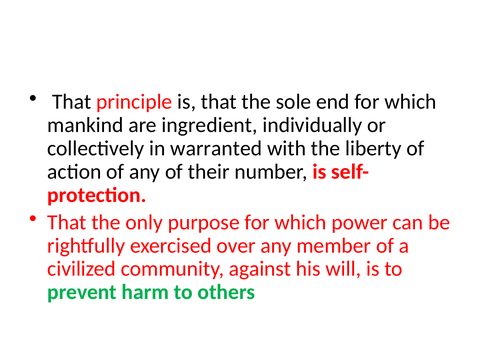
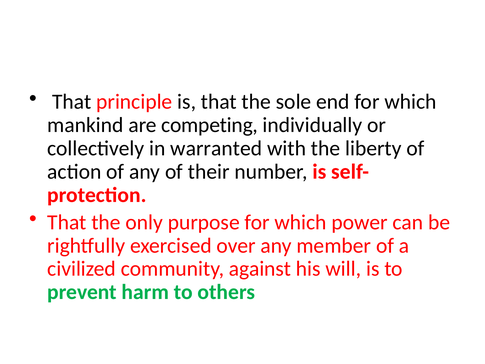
ingredient: ingredient -> competing
